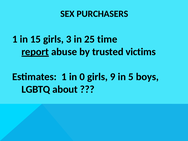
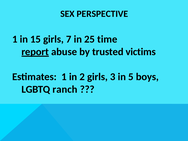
PURCHASERS: PURCHASERS -> PERSPECTIVE
3: 3 -> 7
0: 0 -> 2
9: 9 -> 3
about: about -> ranch
